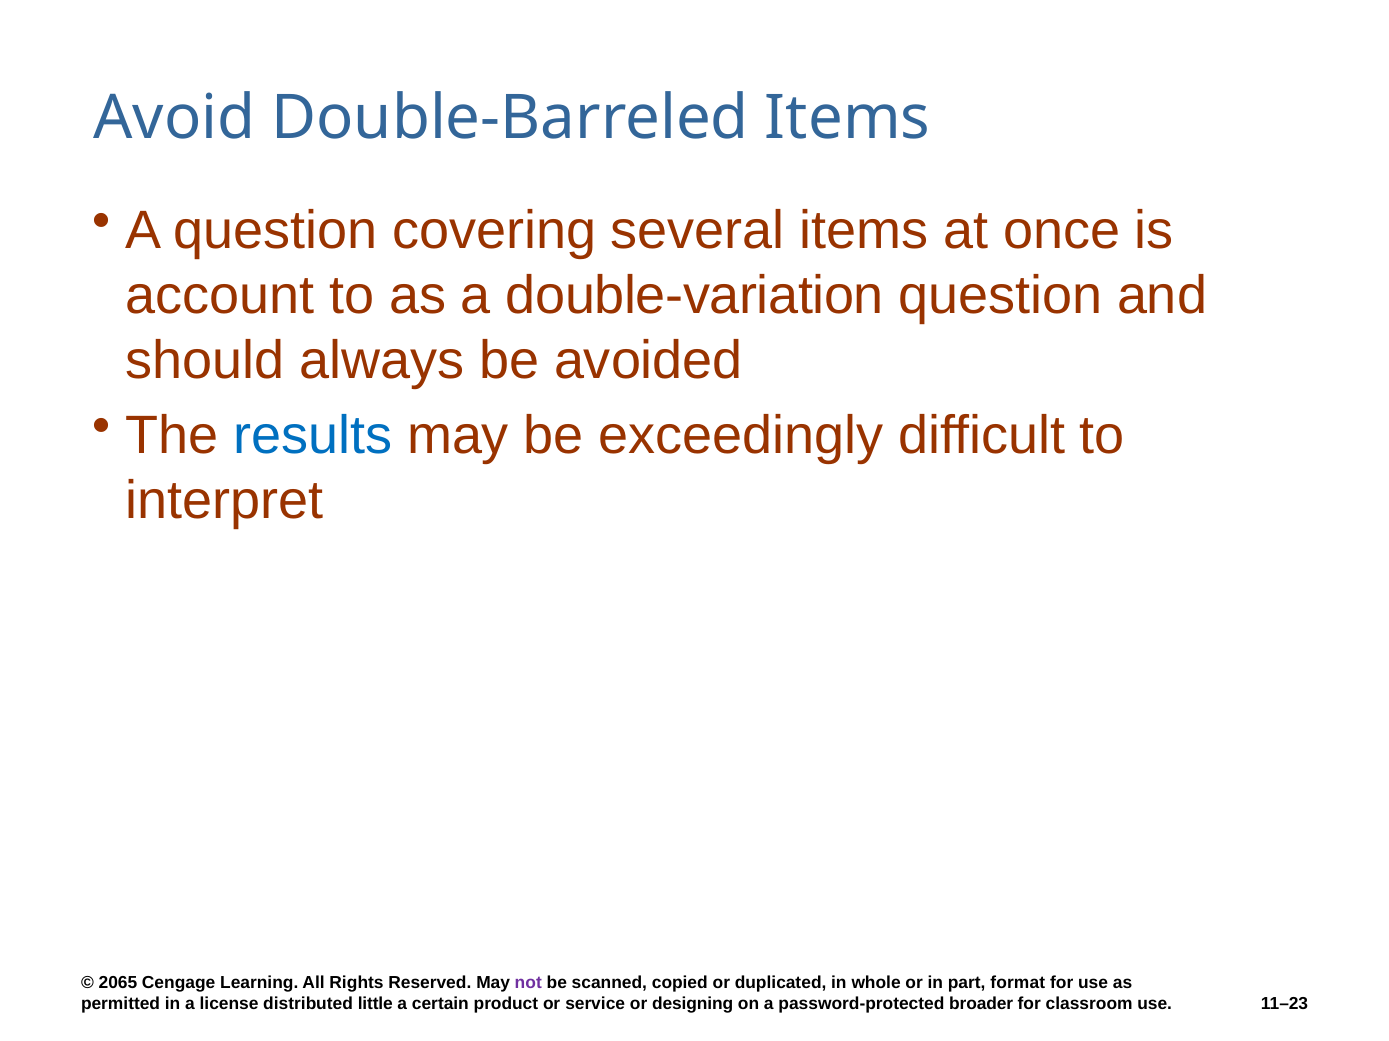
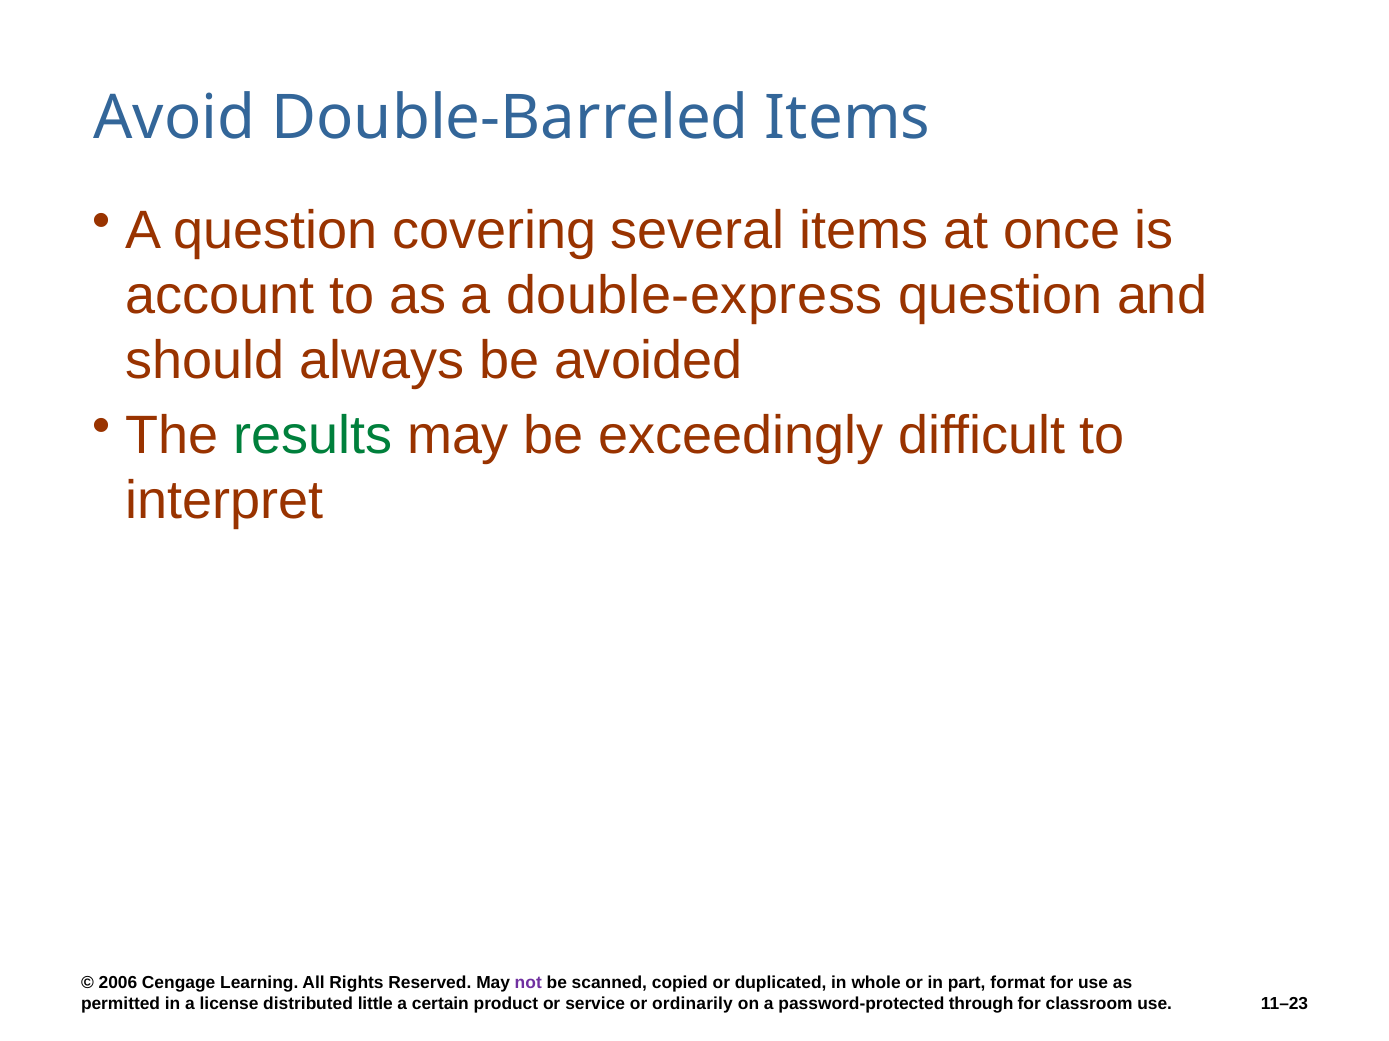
double-variation: double-variation -> double-express
results colour: blue -> green
2065: 2065 -> 2006
designing: designing -> ordinarily
broader: broader -> through
